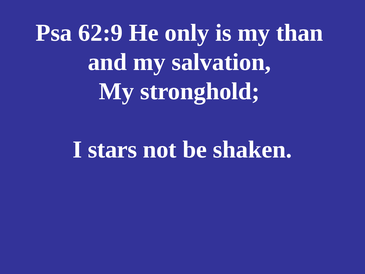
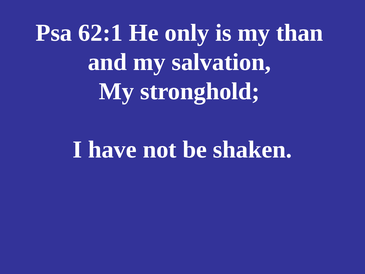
62:9: 62:9 -> 62:1
stars: stars -> have
